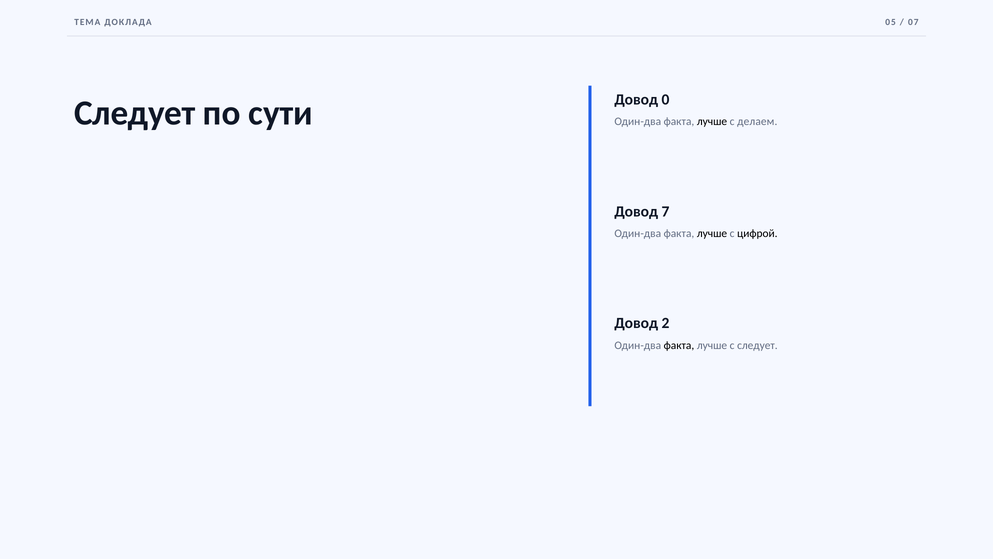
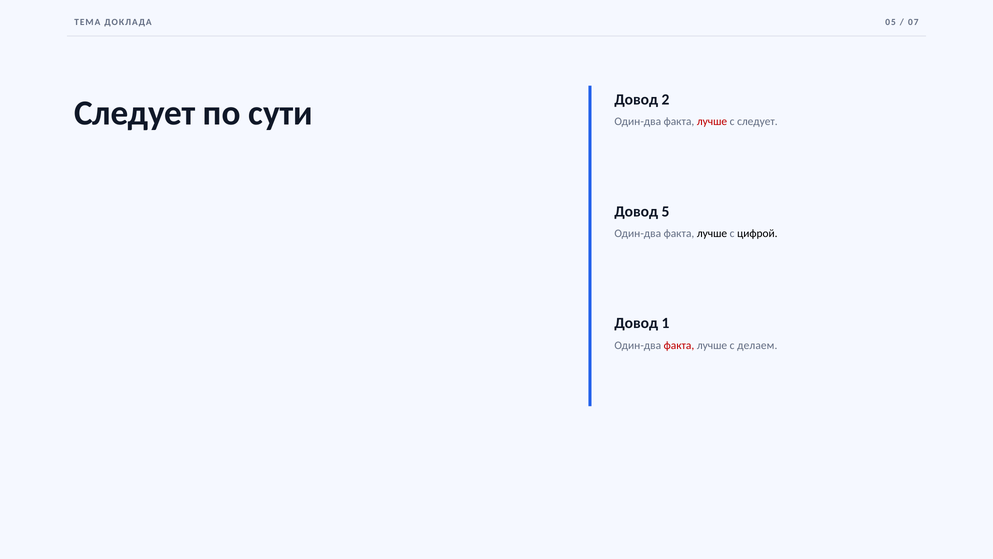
0: 0 -> 2
лучше at (712, 122) colour: black -> red
с делаем: делаем -> следует
7: 7 -> 5
2: 2 -> 1
факта at (679, 345) colour: black -> red
с следует: следует -> делаем
